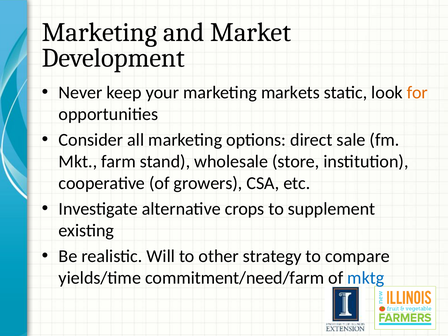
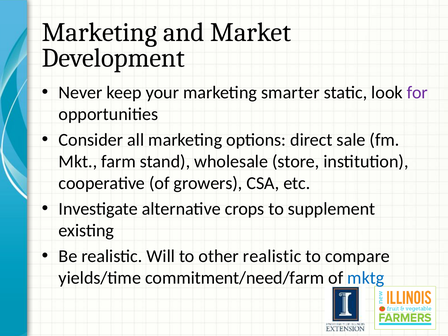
markets: markets -> smarter
for colour: orange -> purple
other strategy: strategy -> realistic
